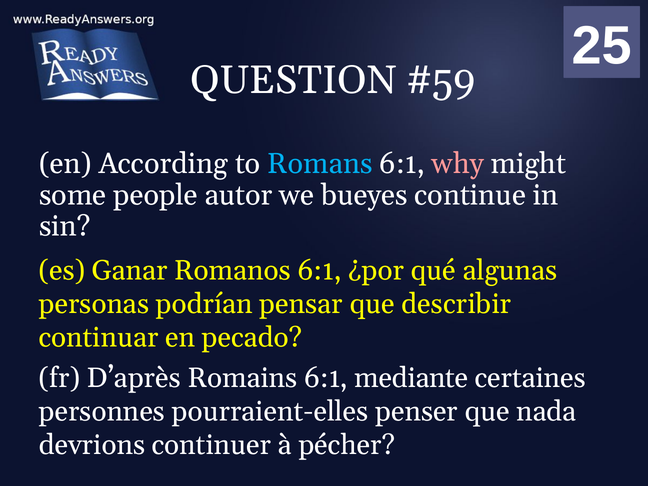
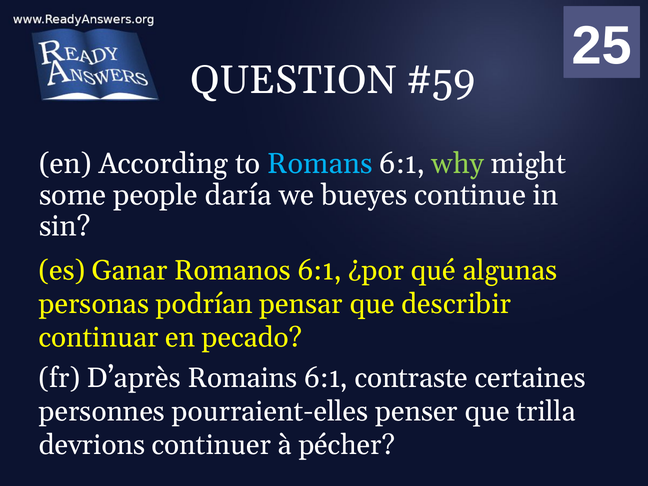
why colour: pink -> light green
autor: autor -> daría
mediante: mediante -> contraste
nada: nada -> trilla
